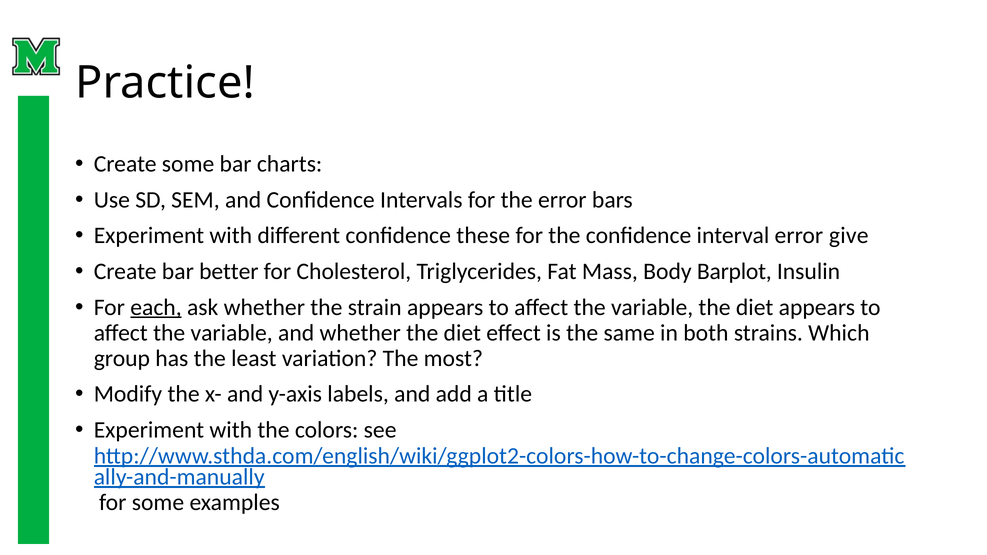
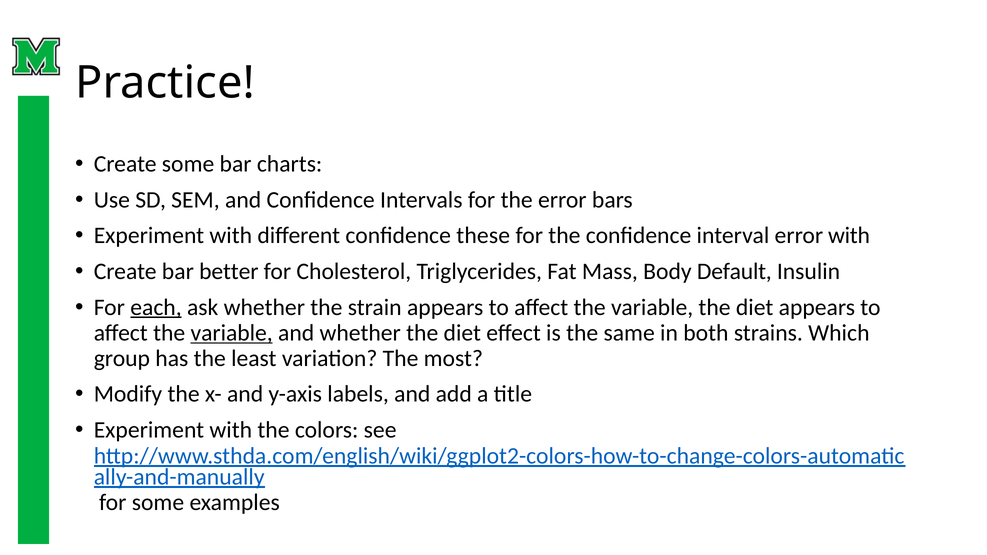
error give: give -> with
Barplot: Barplot -> Default
variable at (232, 333) underline: none -> present
